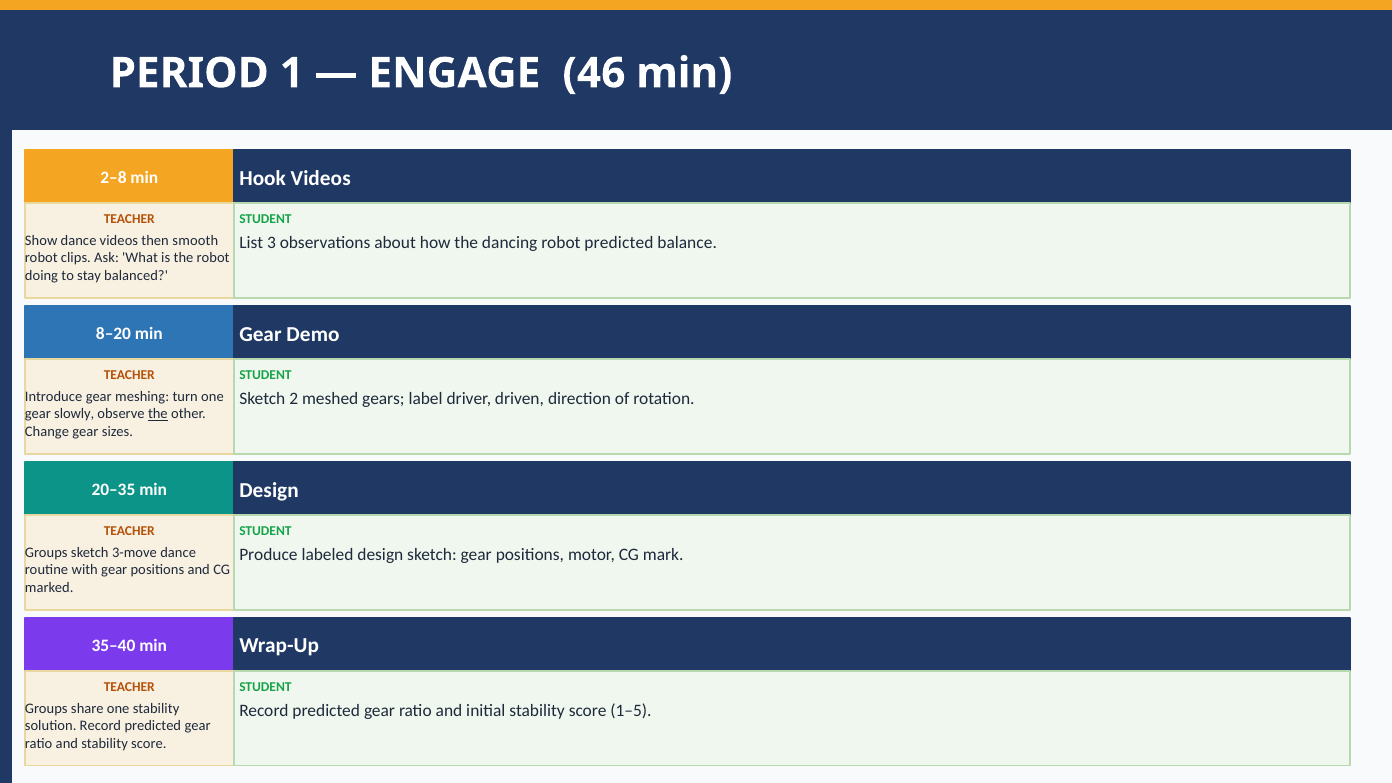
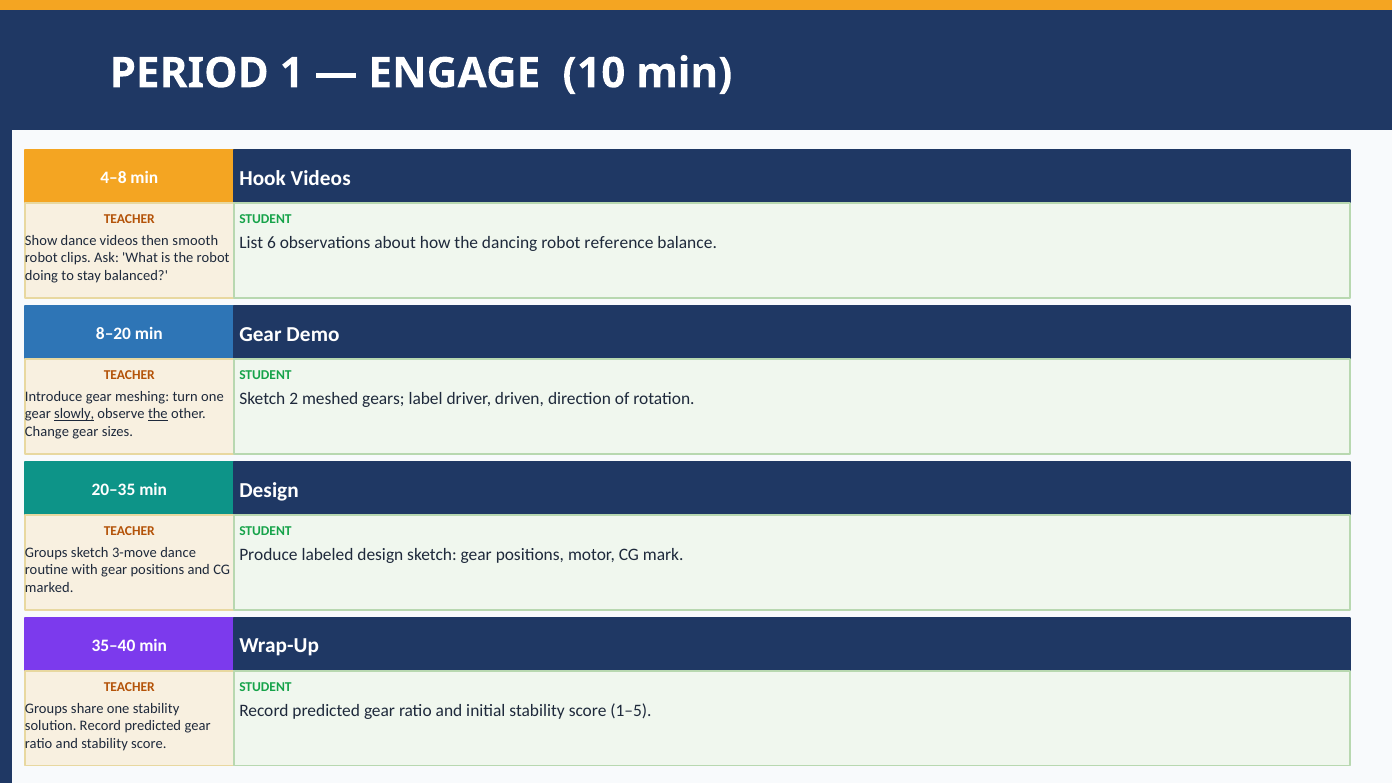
46: 46 -> 10
2–8: 2–8 -> 4–8
3: 3 -> 6
robot predicted: predicted -> reference
slowly underline: none -> present
